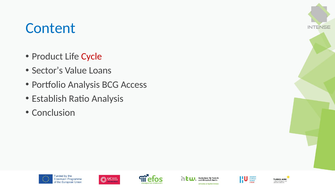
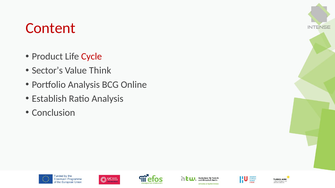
Content colour: blue -> red
Loans: Loans -> Think
Access: Access -> Online
